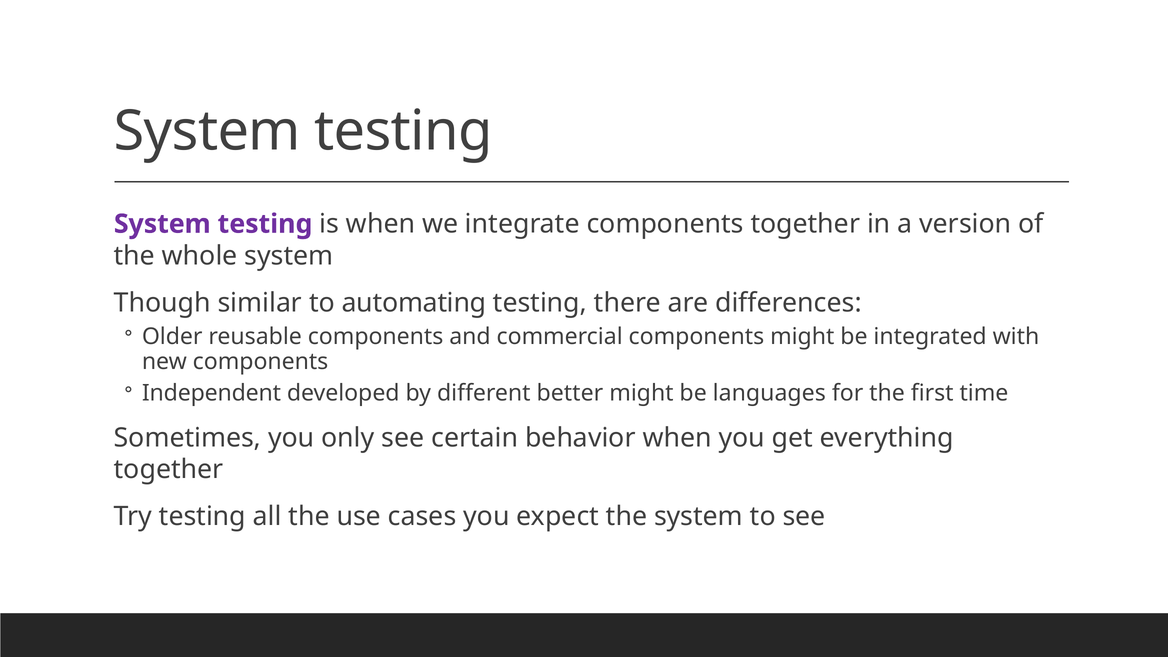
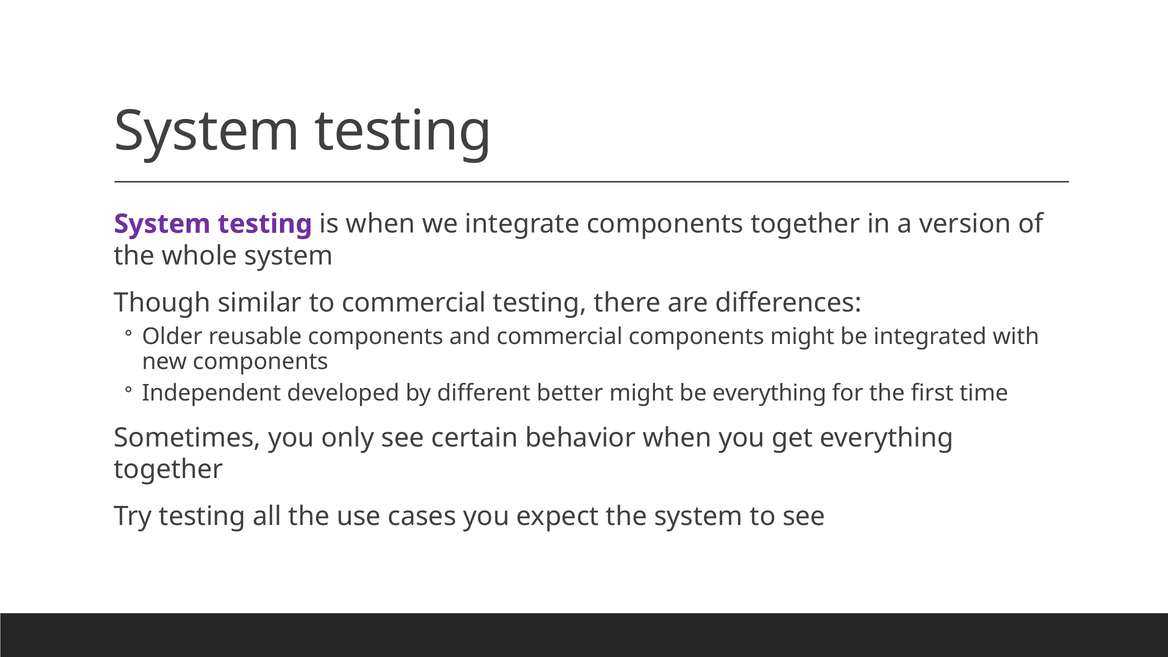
to automating: automating -> commercial
be languages: languages -> everything
